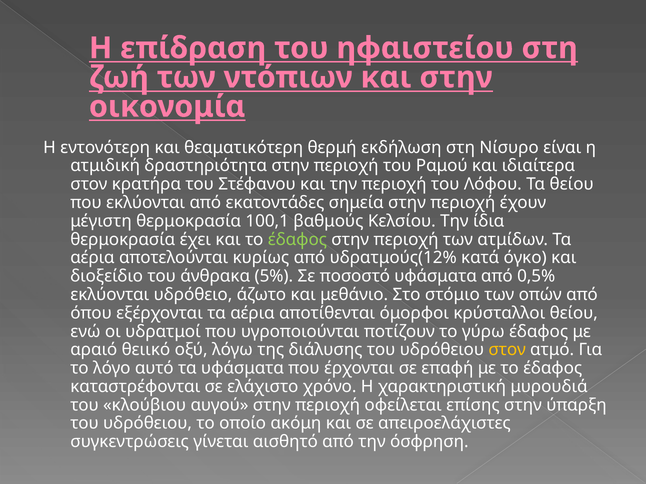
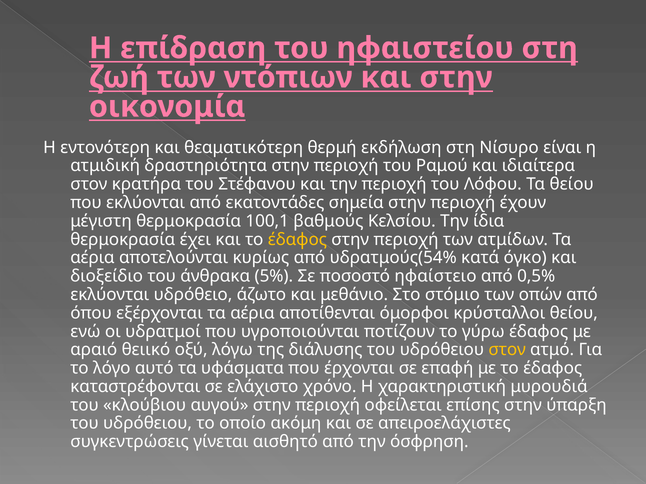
έδαφος at (297, 240) colour: light green -> yellow
υδρατμούς(12%: υδρατμούς(12% -> υδρατμούς(54%
ποσοστό υφάσματα: υφάσματα -> ηφαίστειο
